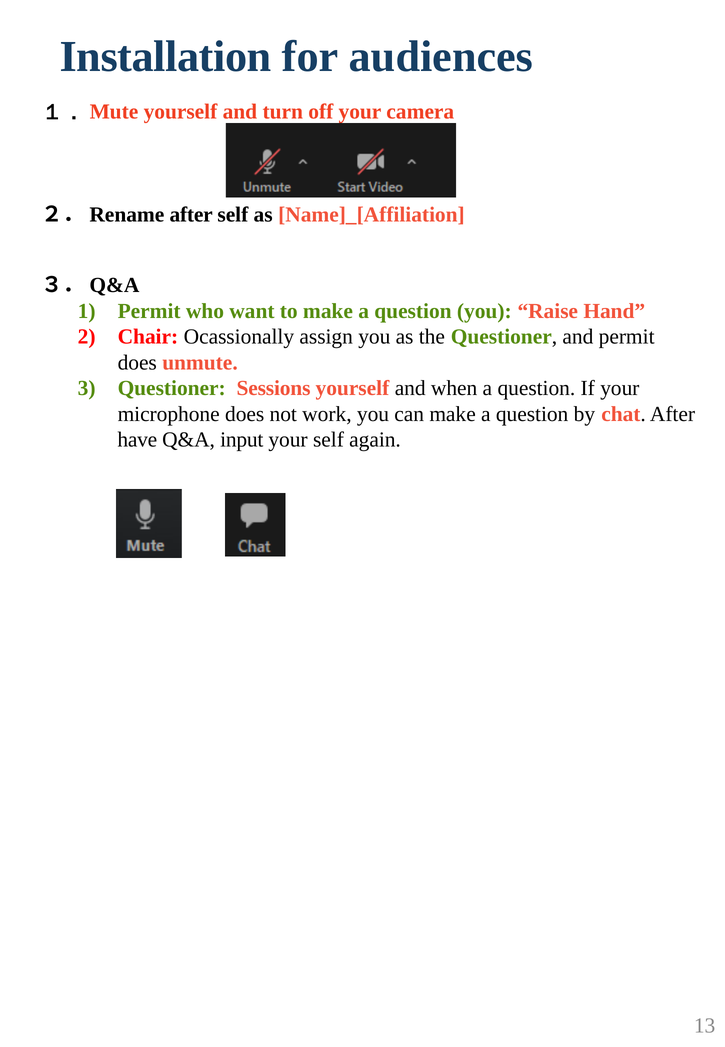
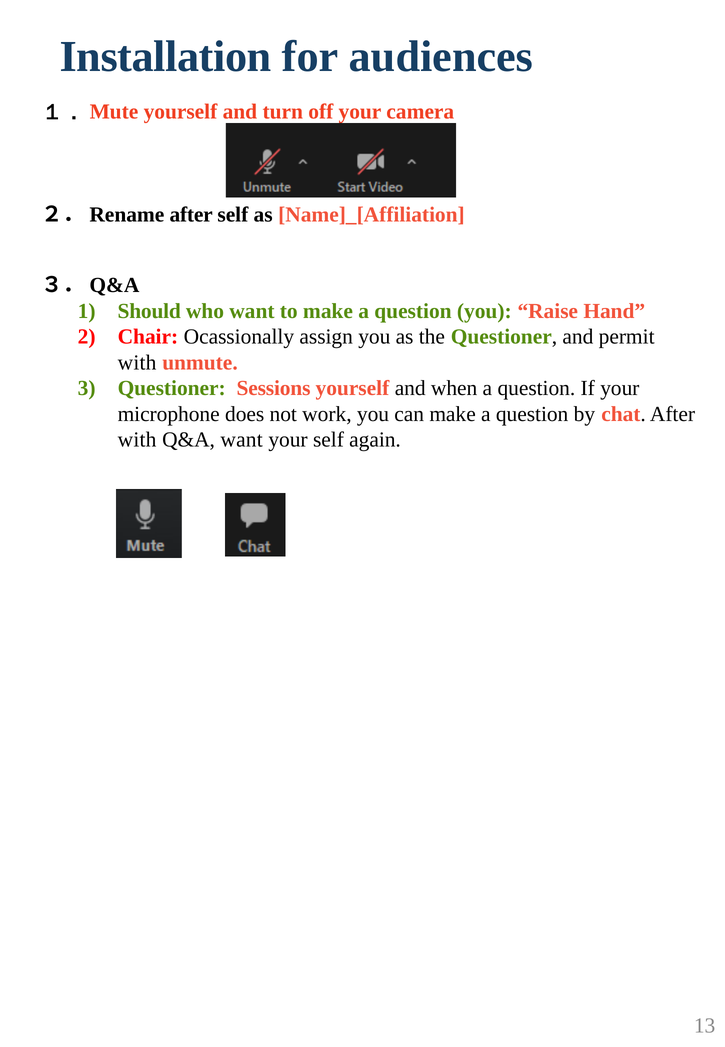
Permit at (149, 311): Permit -> Should
does at (137, 363): does -> with
have at (137, 440): have -> with
Q&A input: input -> want
